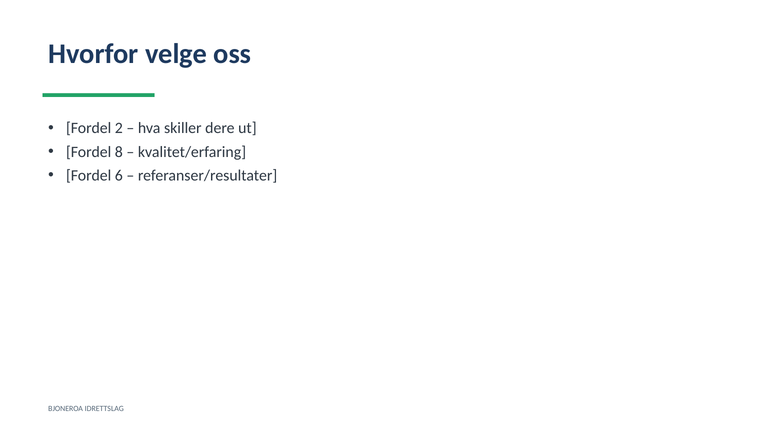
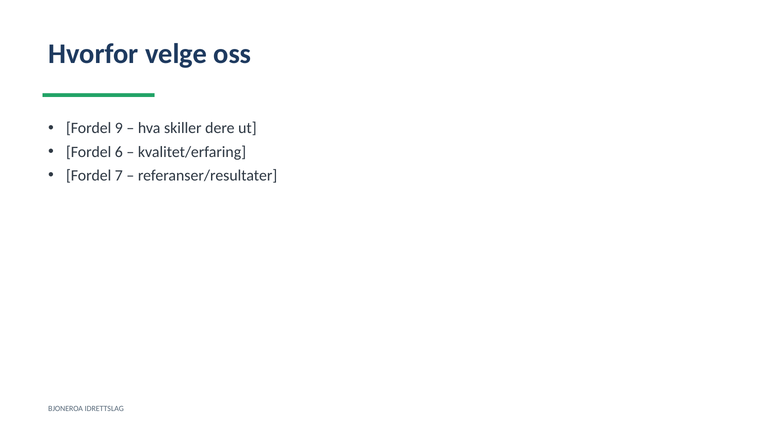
2: 2 -> 9
8: 8 -> 6
6: 6 -> 7
